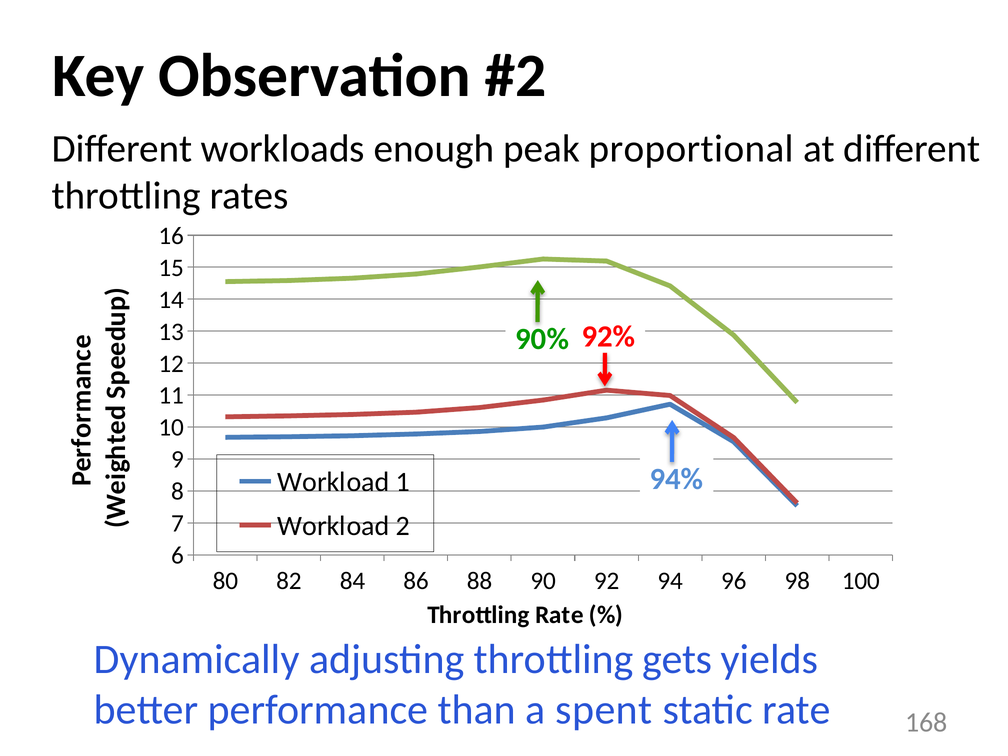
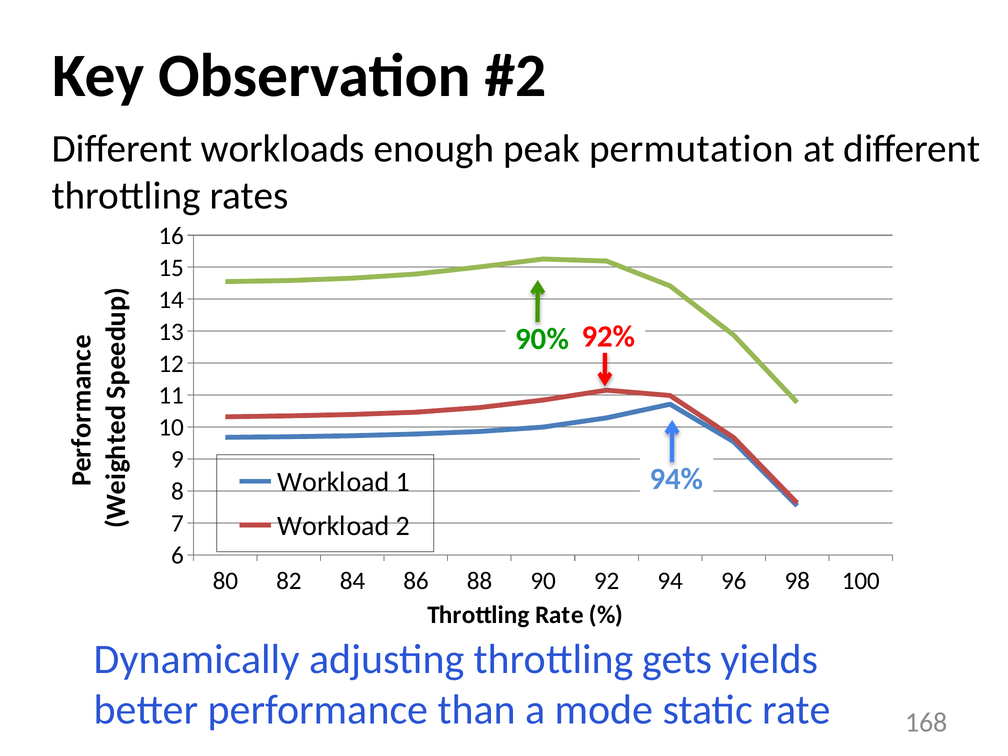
proportional: proportional -> permutation
spent: spent -> mode
